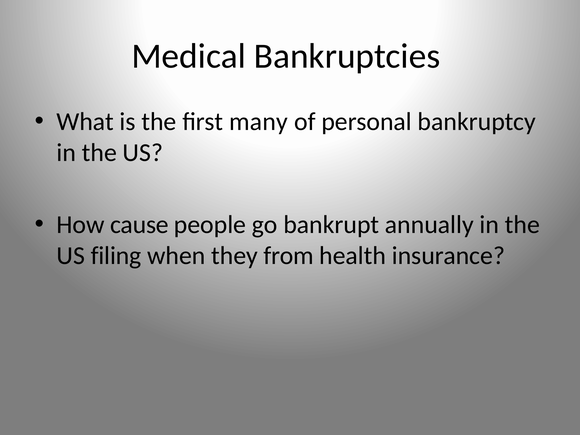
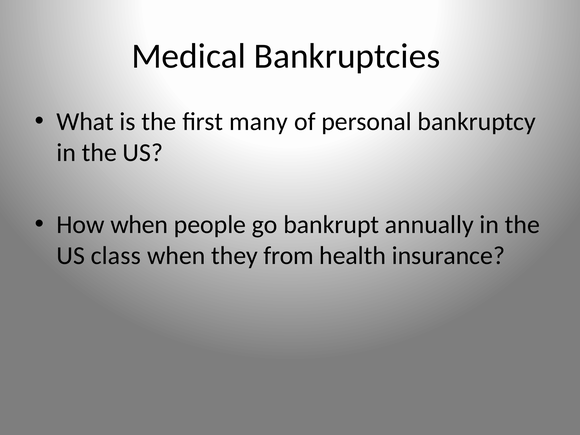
How cause: cause -> when
filing: filing -> class
